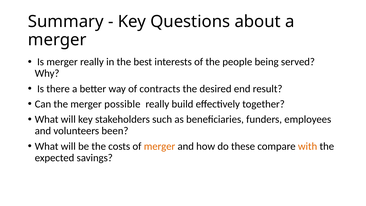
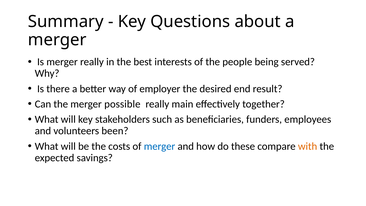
contracts: contracts -> employer
build: build -> main
merger at (160, 146) colour: orange -> blue
